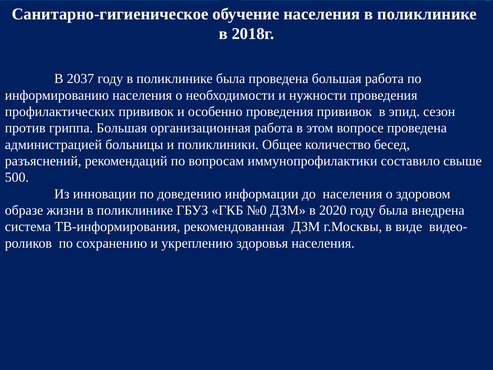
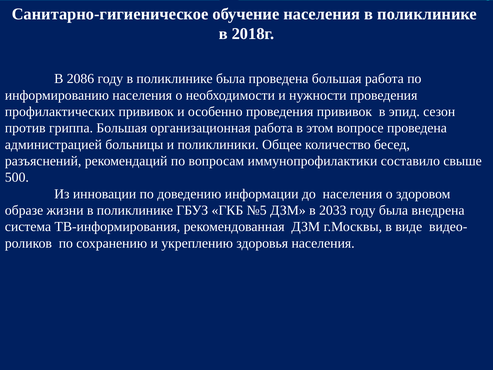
2037: 2037 -> 2086
№0: №0 -> №5
2020: 2020 -> 2033
